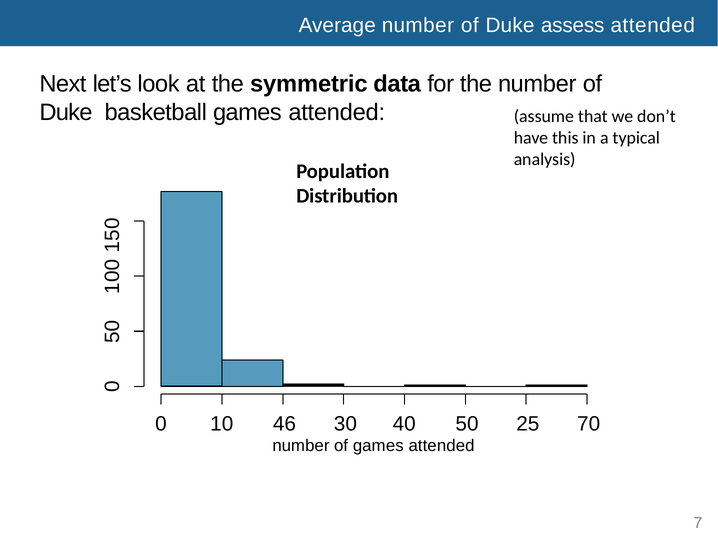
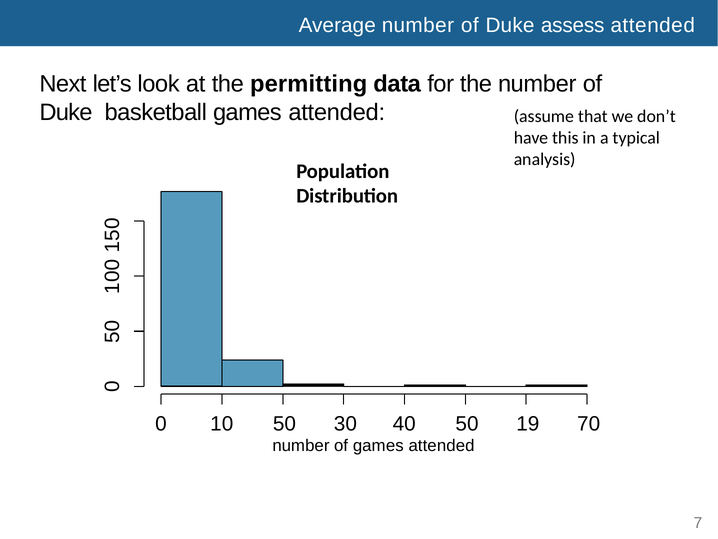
symmetric: symmetric -> permitting
10 46: 46 -> 50
25: 25 -> 19
